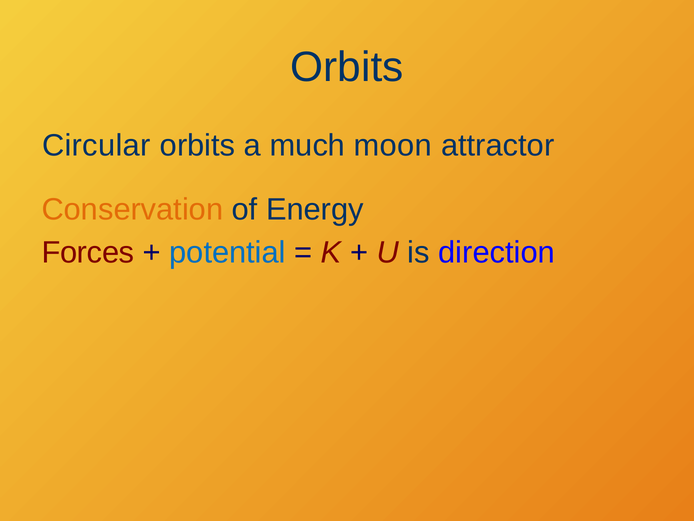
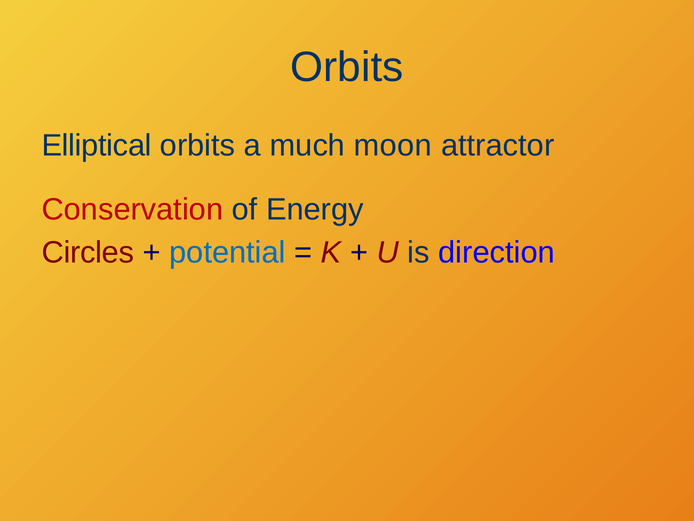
Circular: Circular -> Elliptical
Conservation colour: orange -> red
Forces: Forces -> Circles
